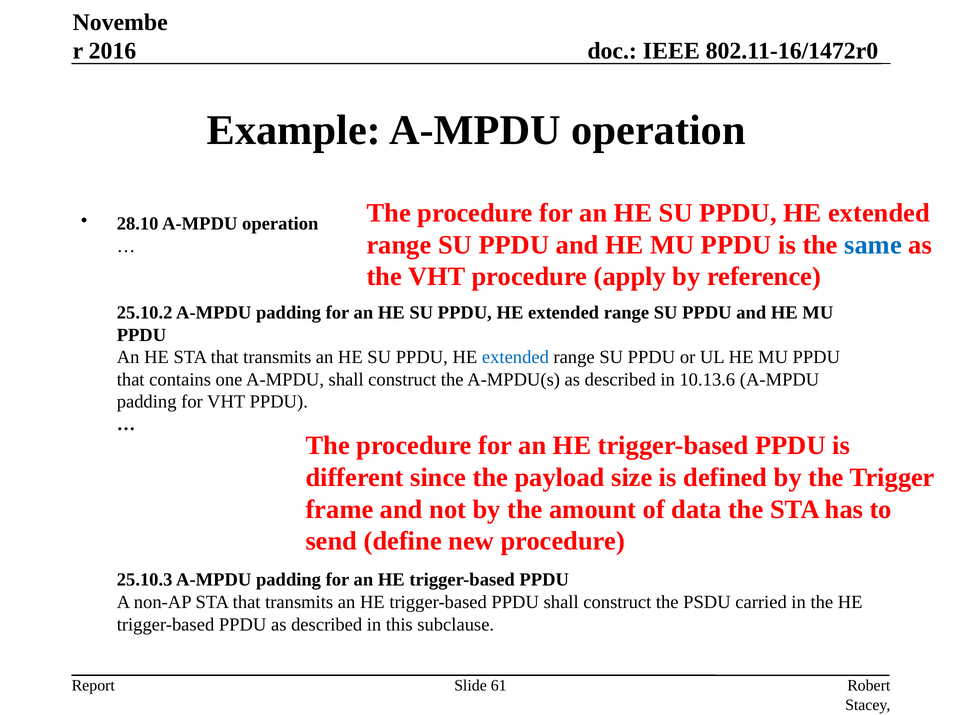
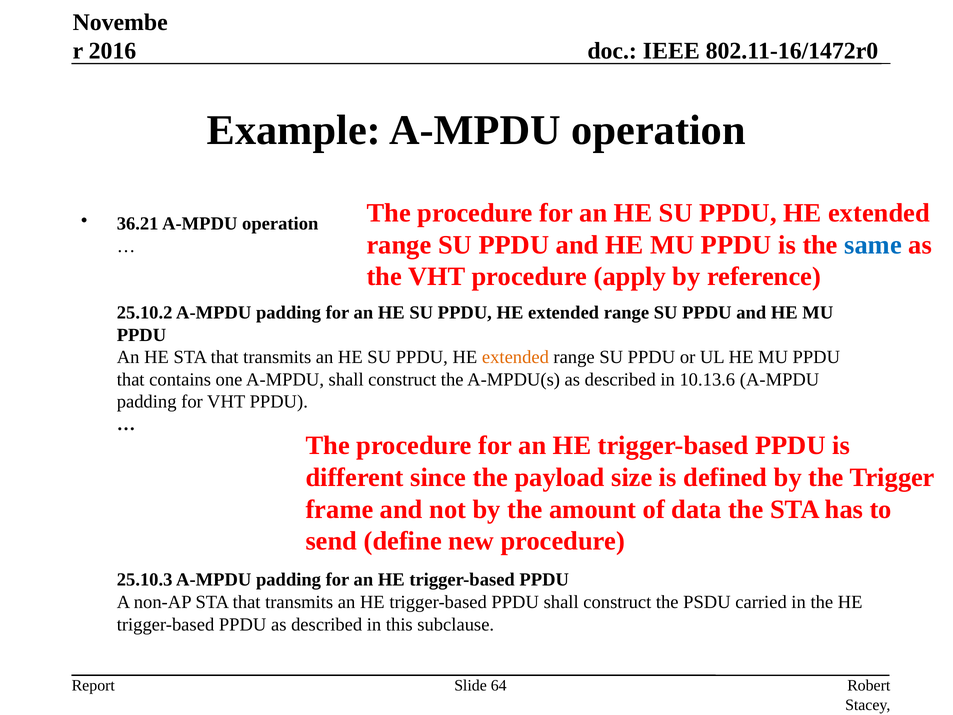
28.10: 28.10 -> 36.21
extended at (515, 357) colour: blue -> orange
61: 61 -> 64
